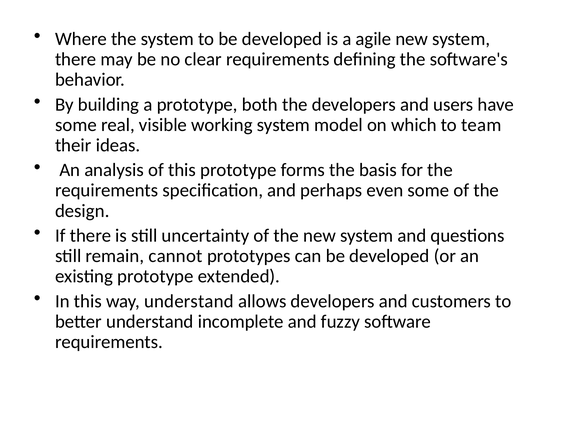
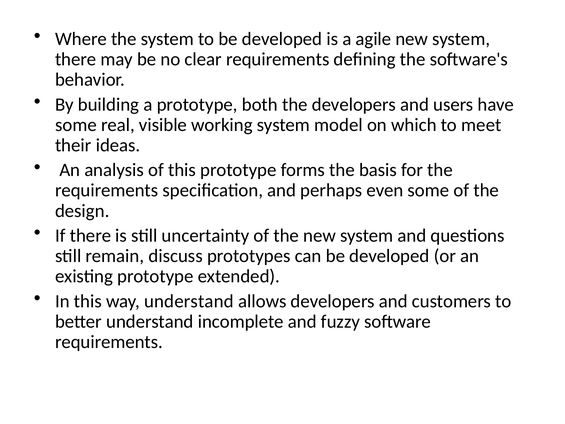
team: team -> meet
cannot: cannot -> discuss
